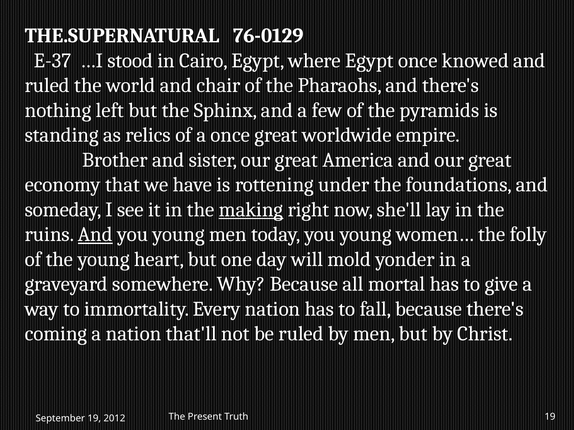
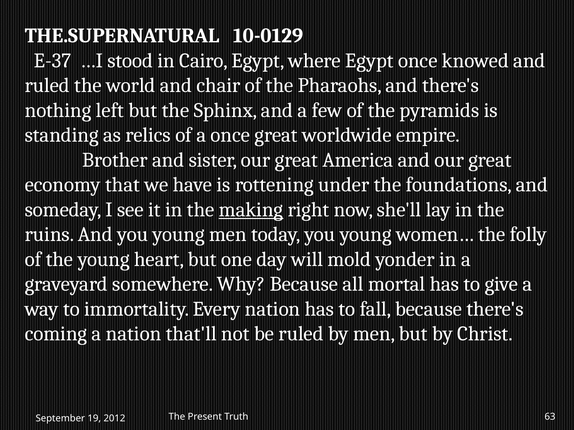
76-0129: 76-0129 -> 10-0129
And at (95, 235) underline: present -> none
Truth 19: 19 -> 63
